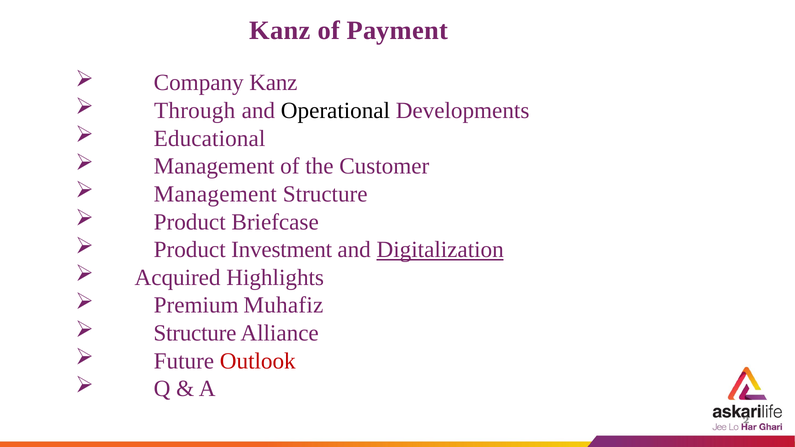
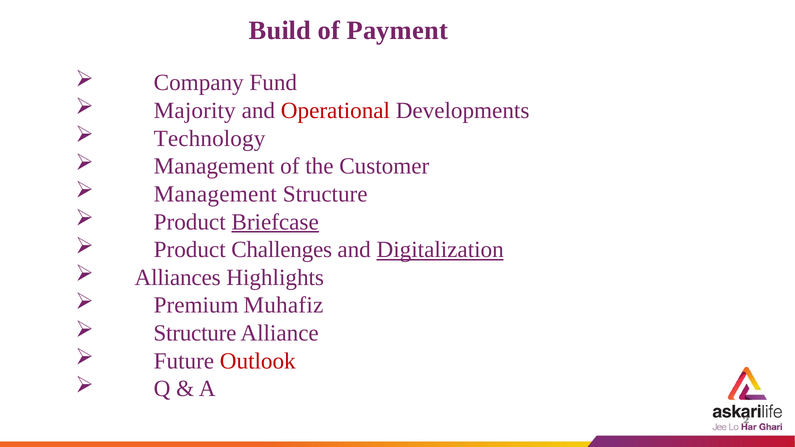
Kanz at (280, 30): Kanz -> Build
Company Kanz: Kanz -> Fund
Through: Through -> Majority
Operational colour: black -> red
Educational: Educational -> Technology
Briefcase underline: none -> present
Investment: Investment -> Challenges
Acquired: Acquired -> Alliances
